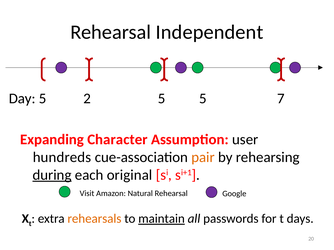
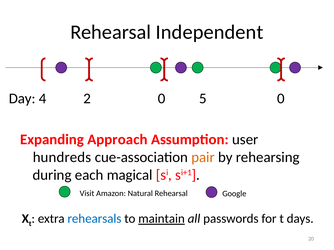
Day 5: 5 -> 4
2 5: 5 -> 0
5 7: 7 -> 0
Character: Character -> Approach
during underline: present -> none
original: original -> magical
rehearsals colour: orange -> blue
